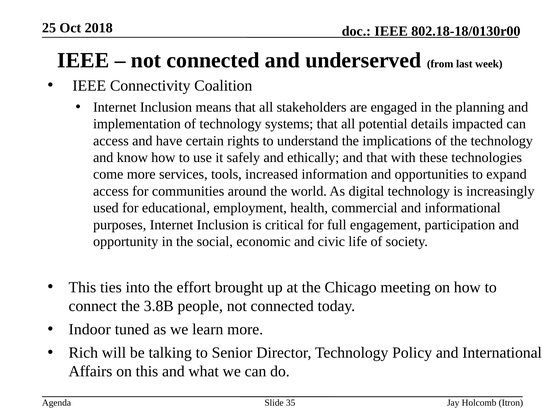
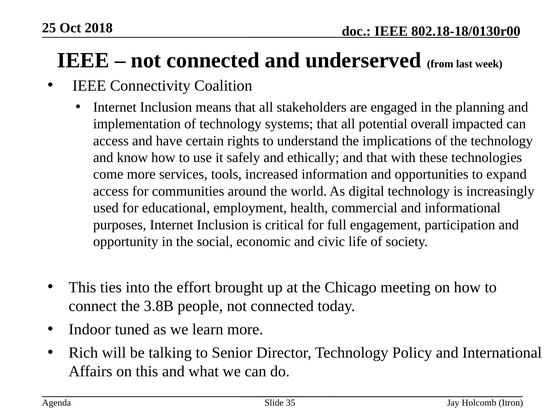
details: details -> overall
